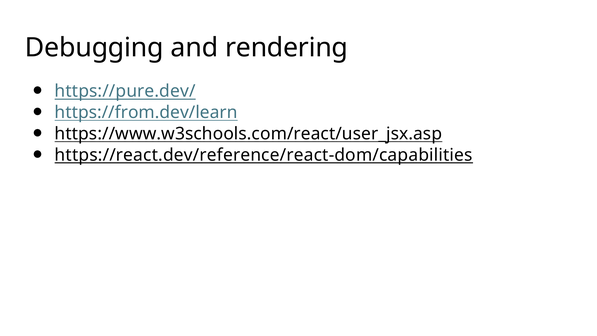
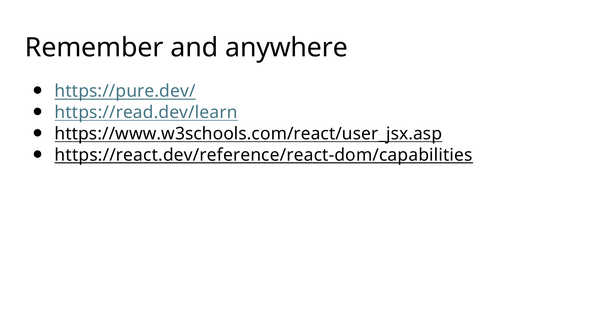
Debugging: Debugging -> Remember
rendering: rendering -> anywhere
https://from.dev/learn: https://from.dev/learn -> https://read.dev/learn
